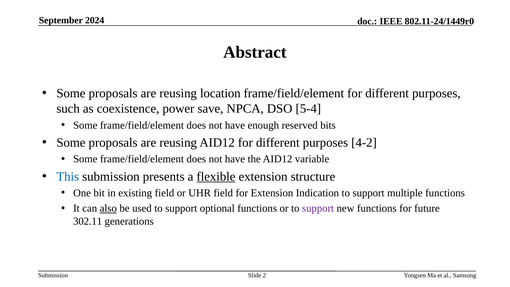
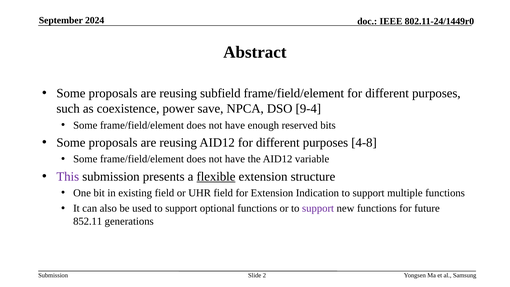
location: location -> subfield
5-4: 5-4 -> 9-4
4-2: 4-2 -> 4-8
This colour: blue -> purple
also underline: present -> none
302.11: 302.11 -> 852.11
